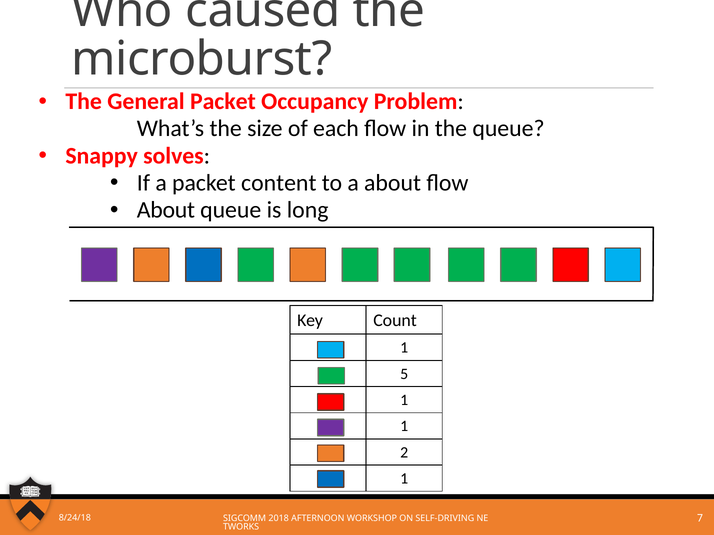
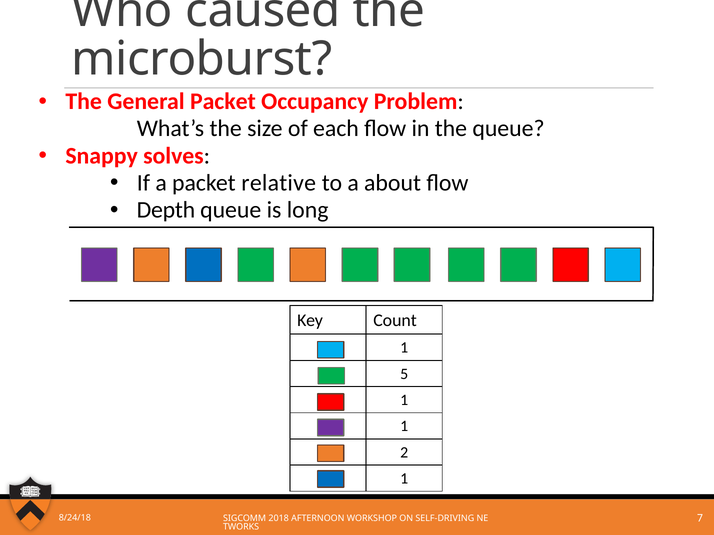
content: content -> relative
About at (166, 210): About -> Depth
